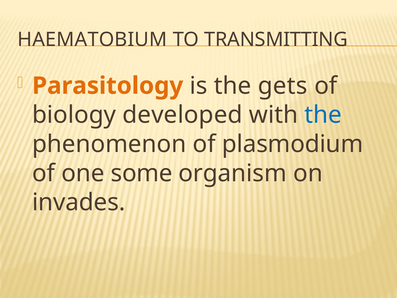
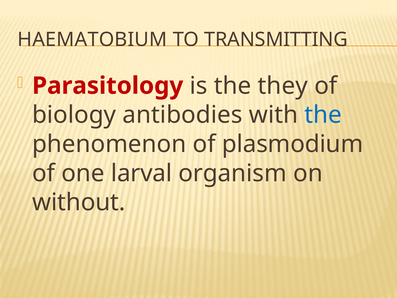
Parasitology colour: orange -> red
gets: gets -> they
developed: developed -> antibodies
some: some -> larval
invades: invades -> without
